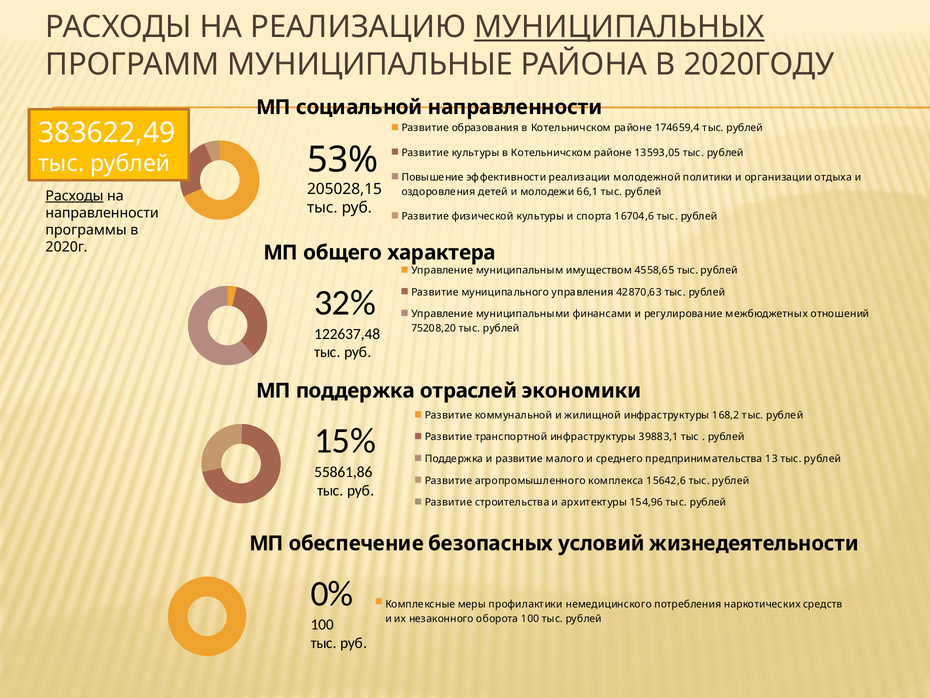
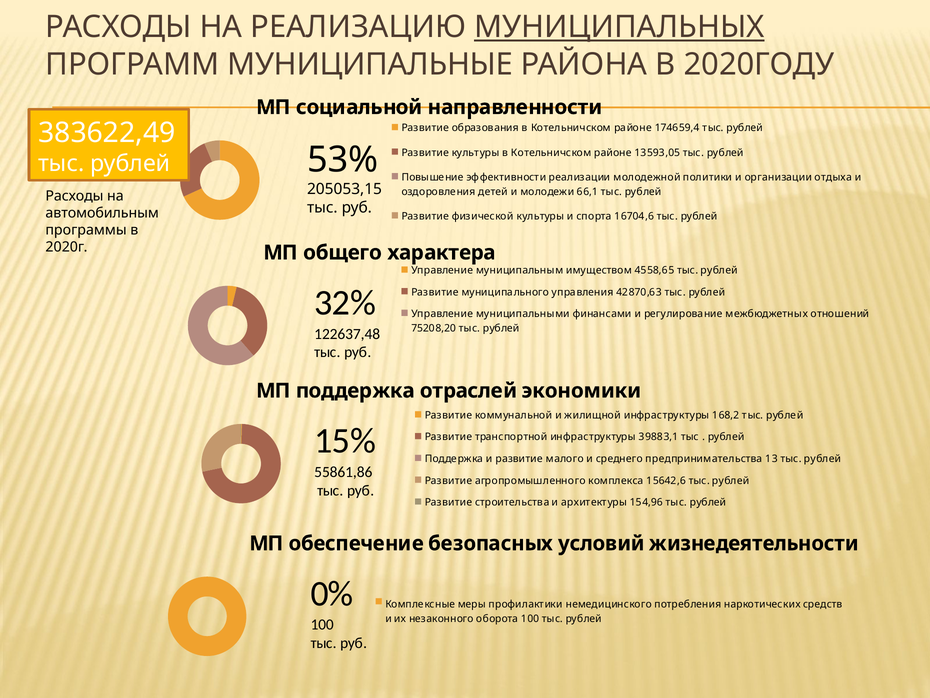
205028,15: 205028,15 -> 205053,15
Расходы at (74, 196) underline: present -> none
направленности at (102, 213): направленности -> автомобильным
